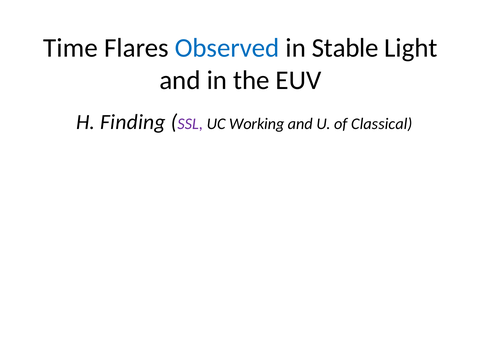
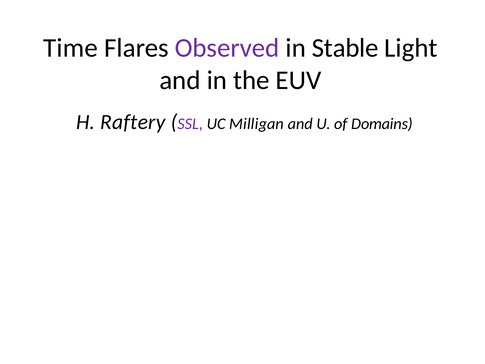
Observed colour: blue -> purple
Finding: Finding -> Raftery
Working: Working -> Milligan
Classical: Classical -> Domains
